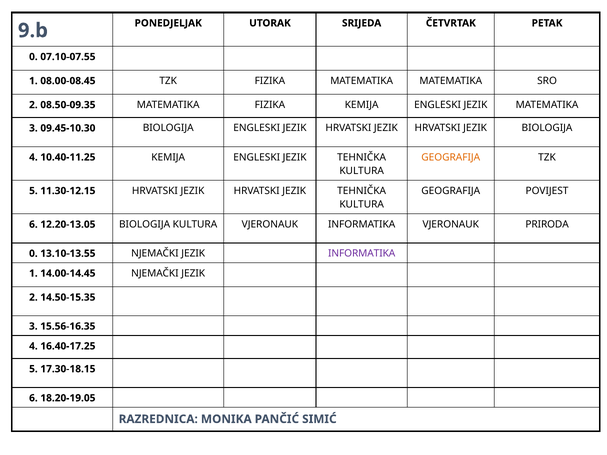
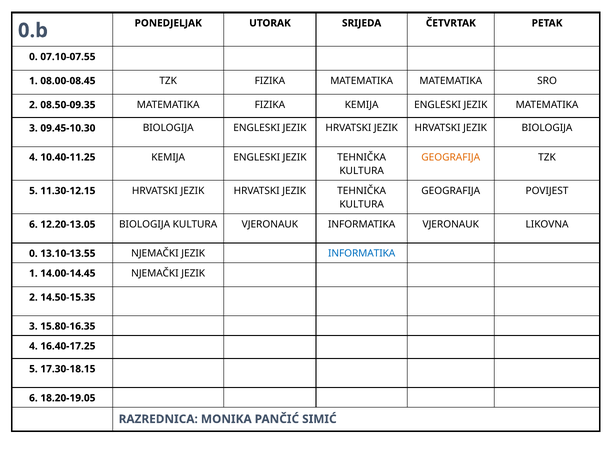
9.b: 9.b -> 0.b
PRIRODA: PRIRODA -> LIKOVNA
INFORMATIKA at (362, 254) colour: purple -> blue
15.56-16.35: 15.56-16.35 -> 15.80-16.35
